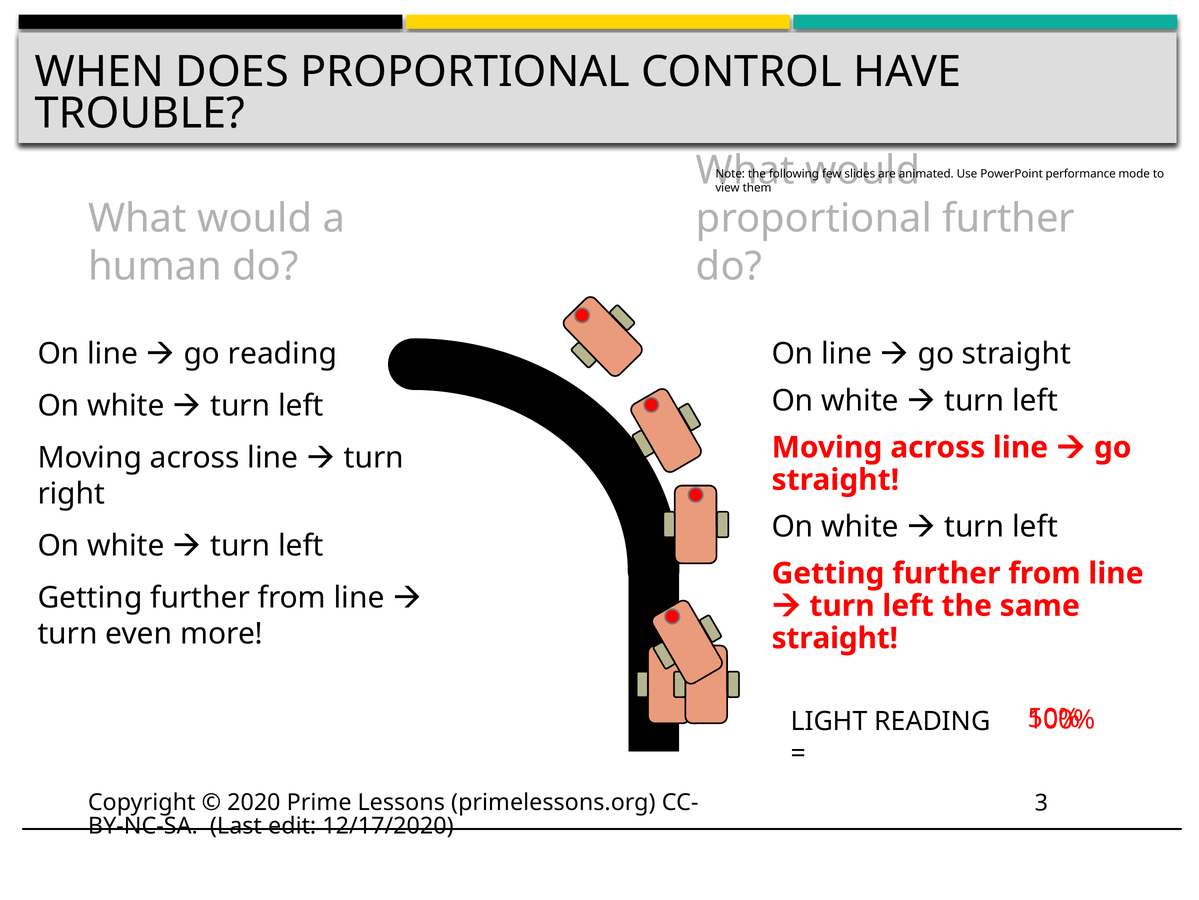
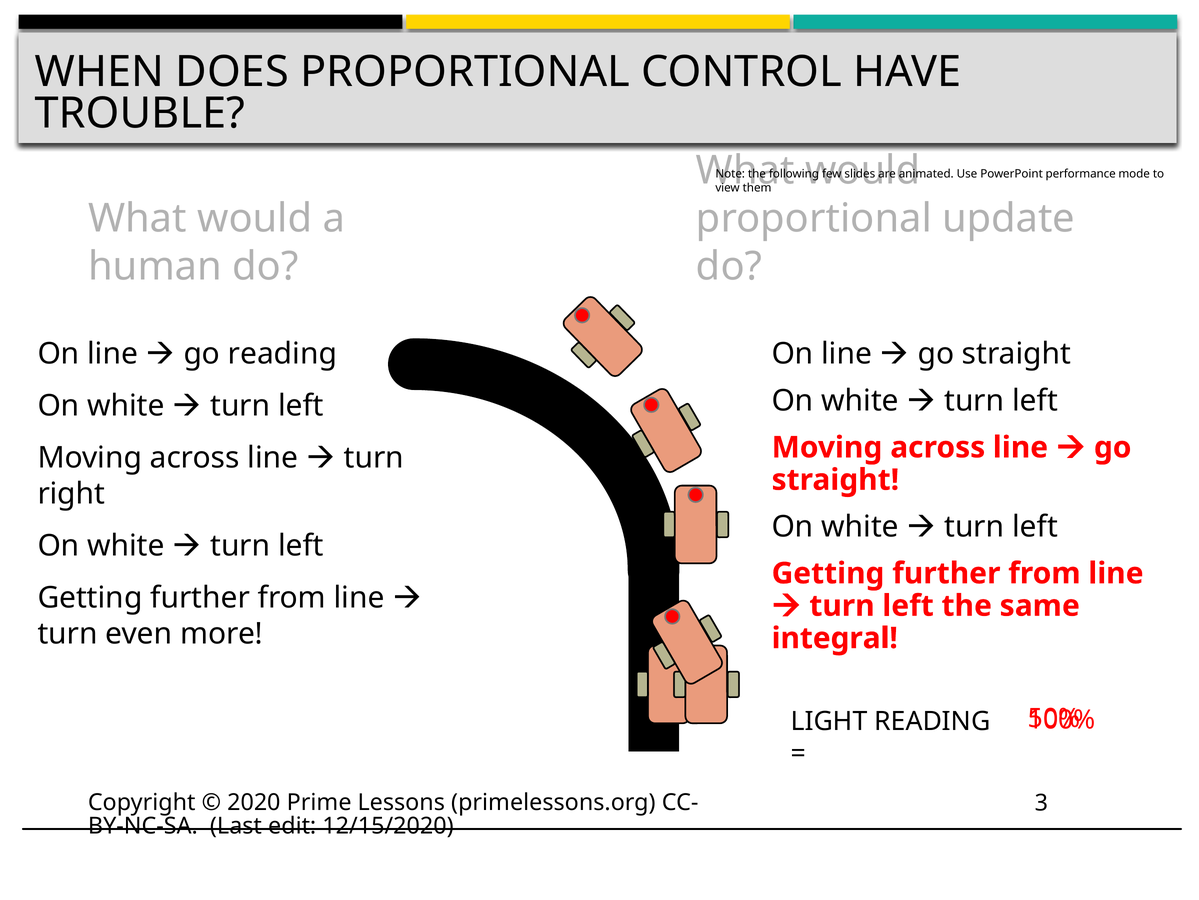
proportional further: further -> update
straight at (835, 638): straight -> integral
12/17/2020: 12/17/2020 -> 12/15/2020
